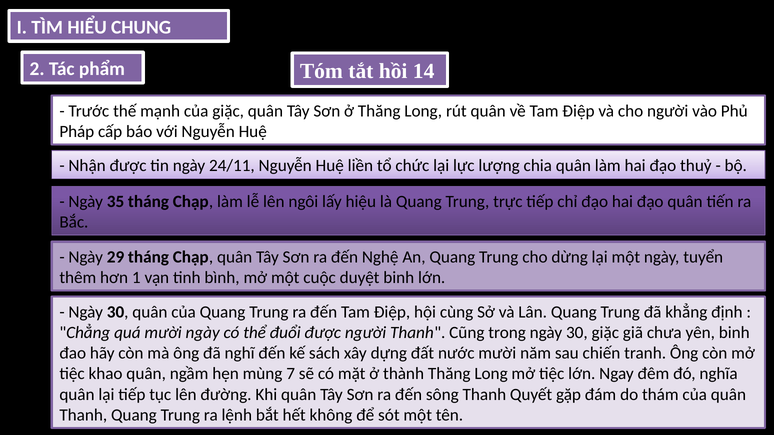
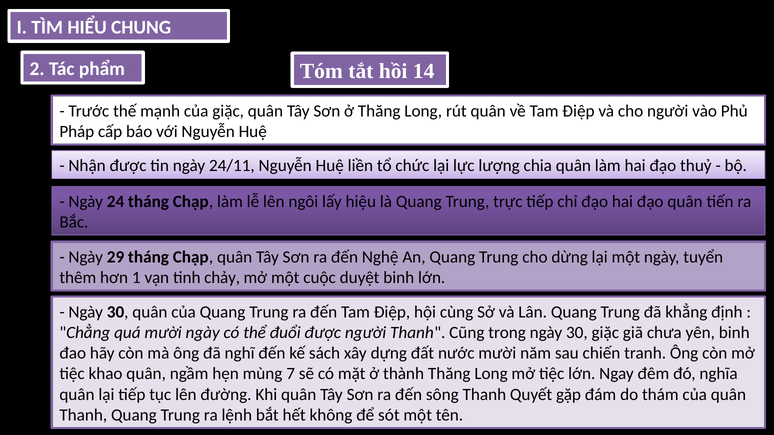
35: 35 -> 24
bình: bình -> chảy
